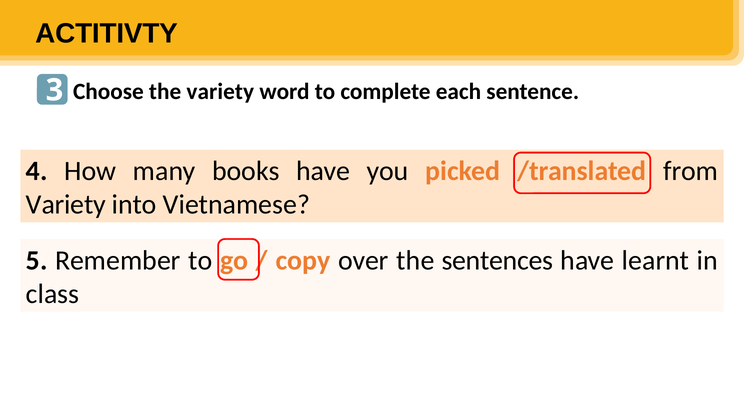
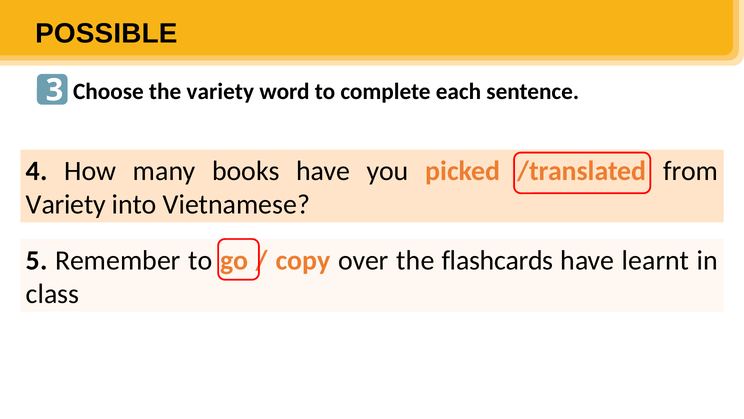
ACTITIVTY: ACTITIVTY -> POSSIBLE
sentences: sentences -> flashcards
